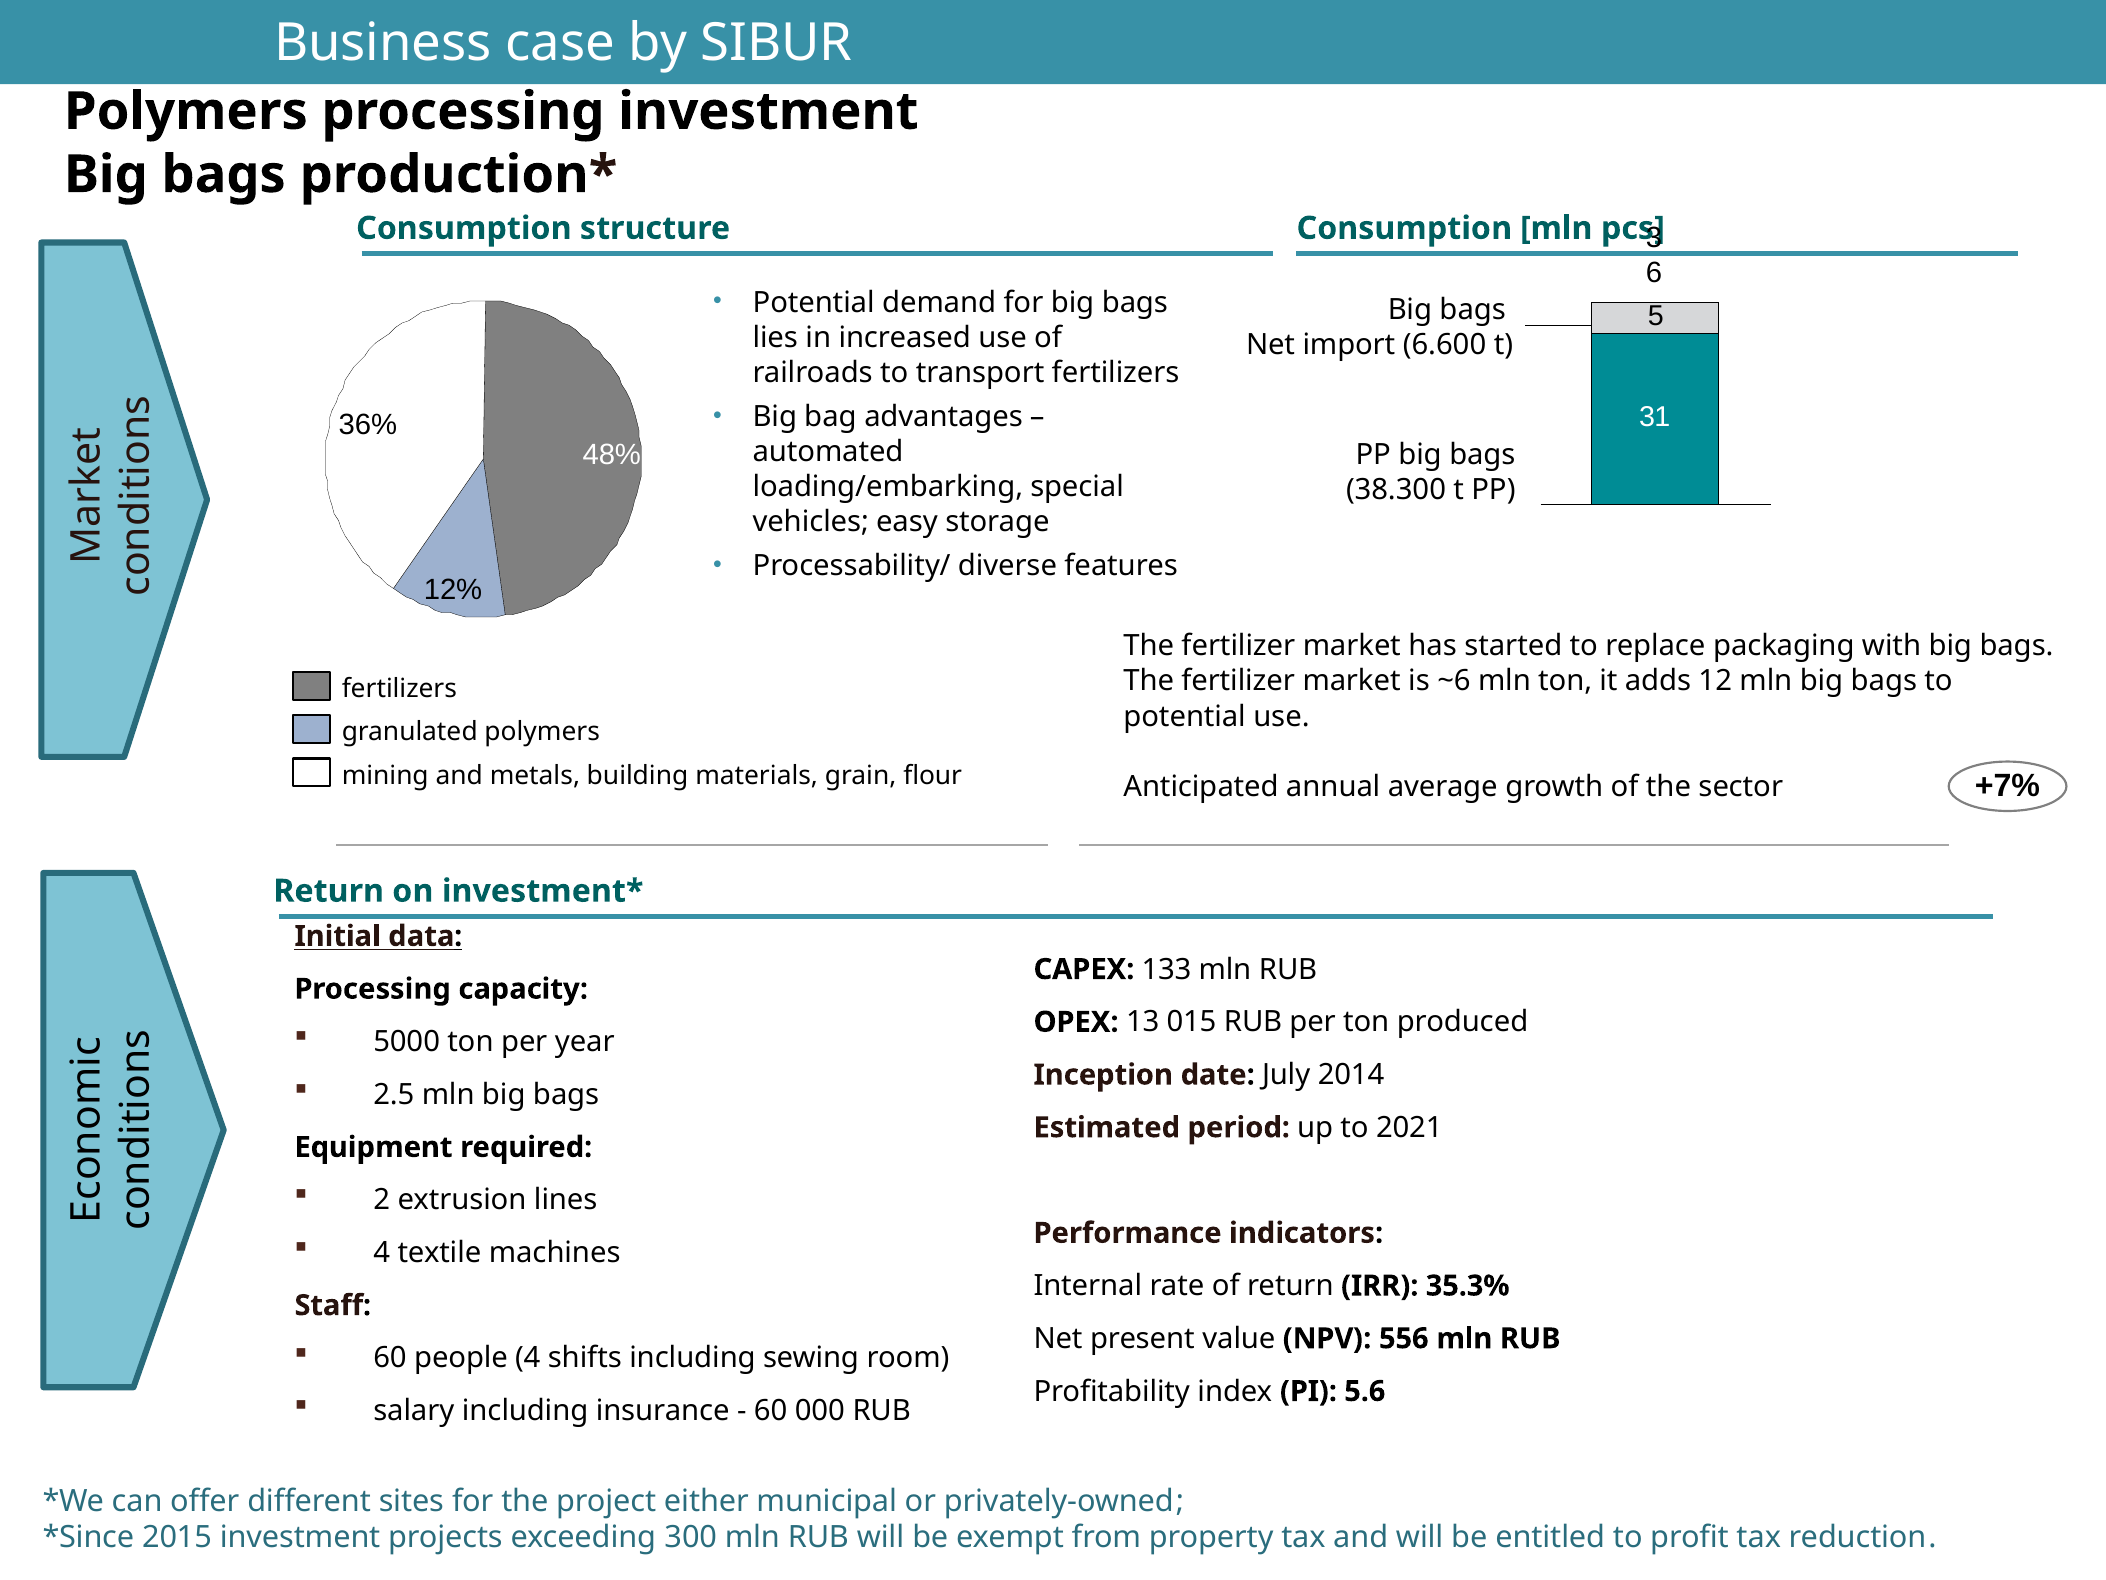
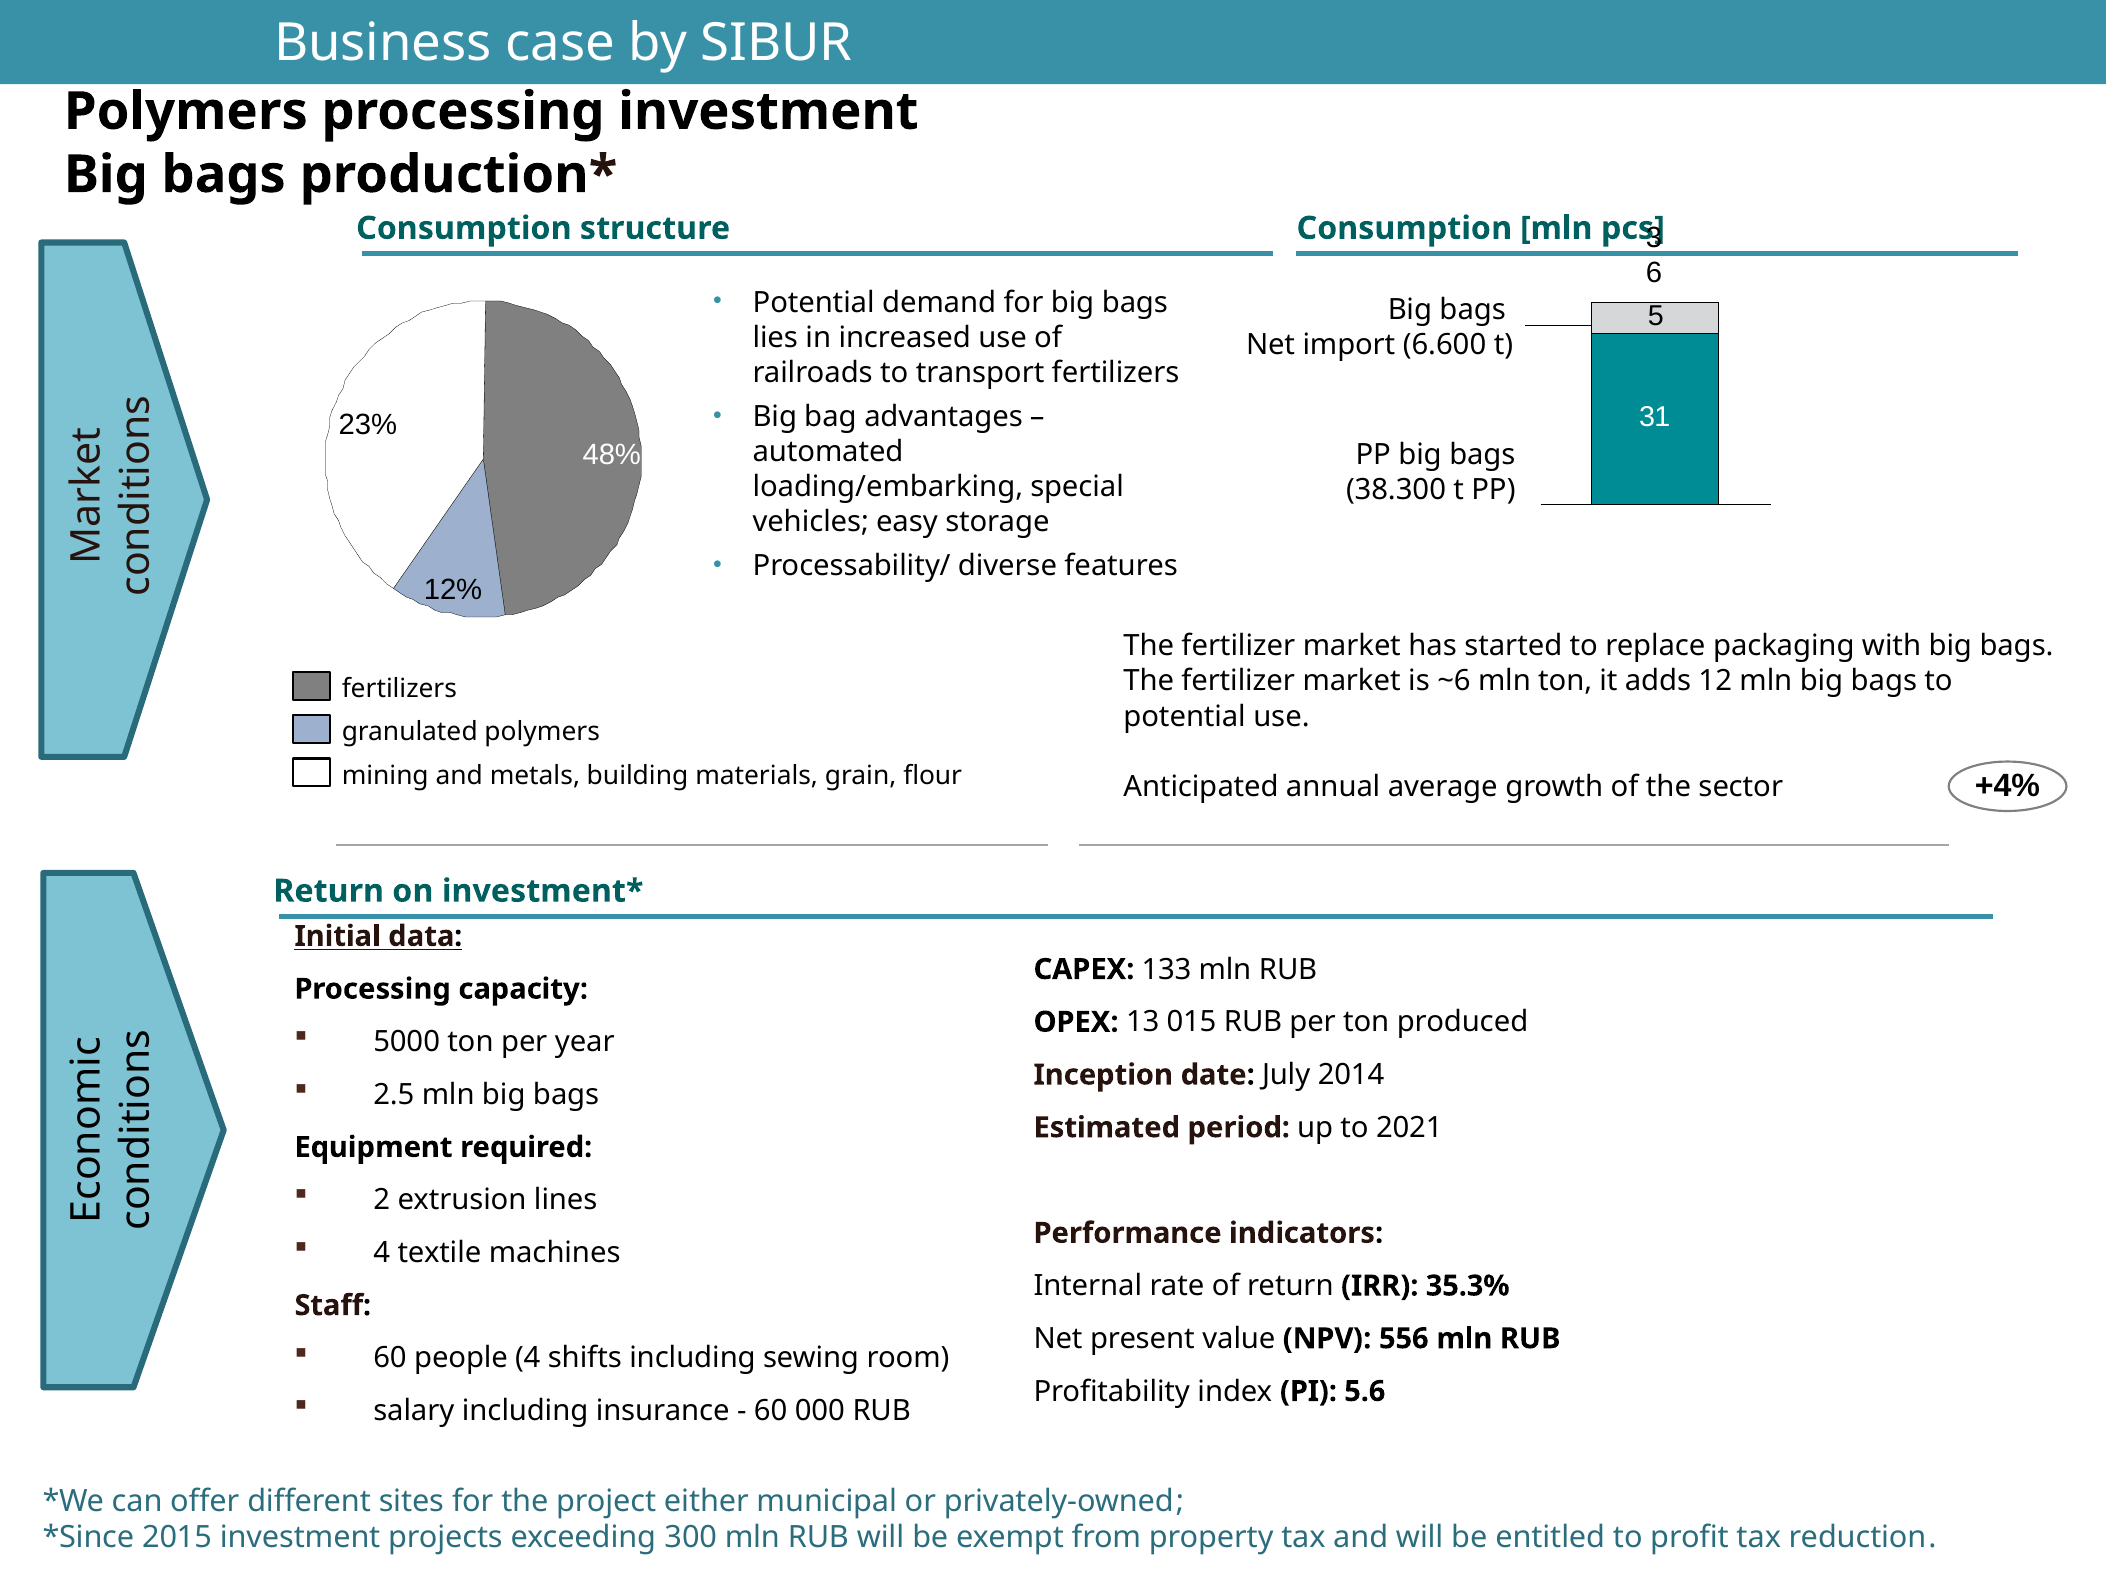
36%: 36% -> 23%
+7%: +7% -> +4%
